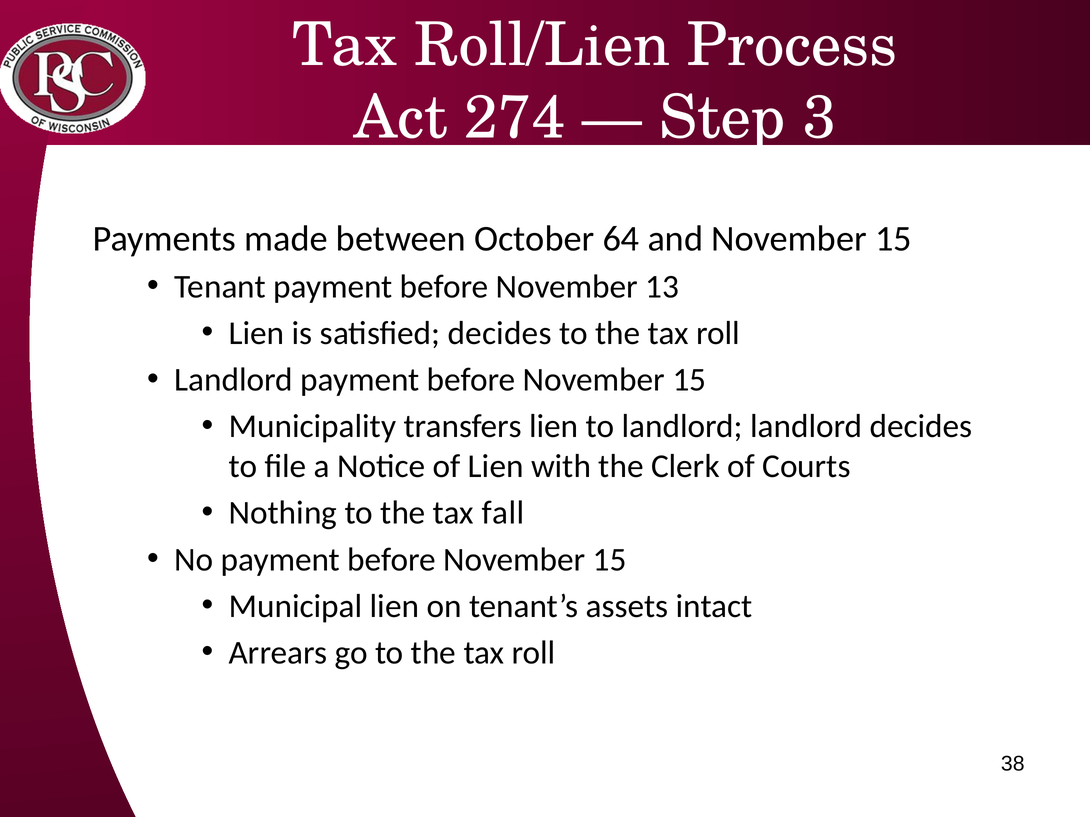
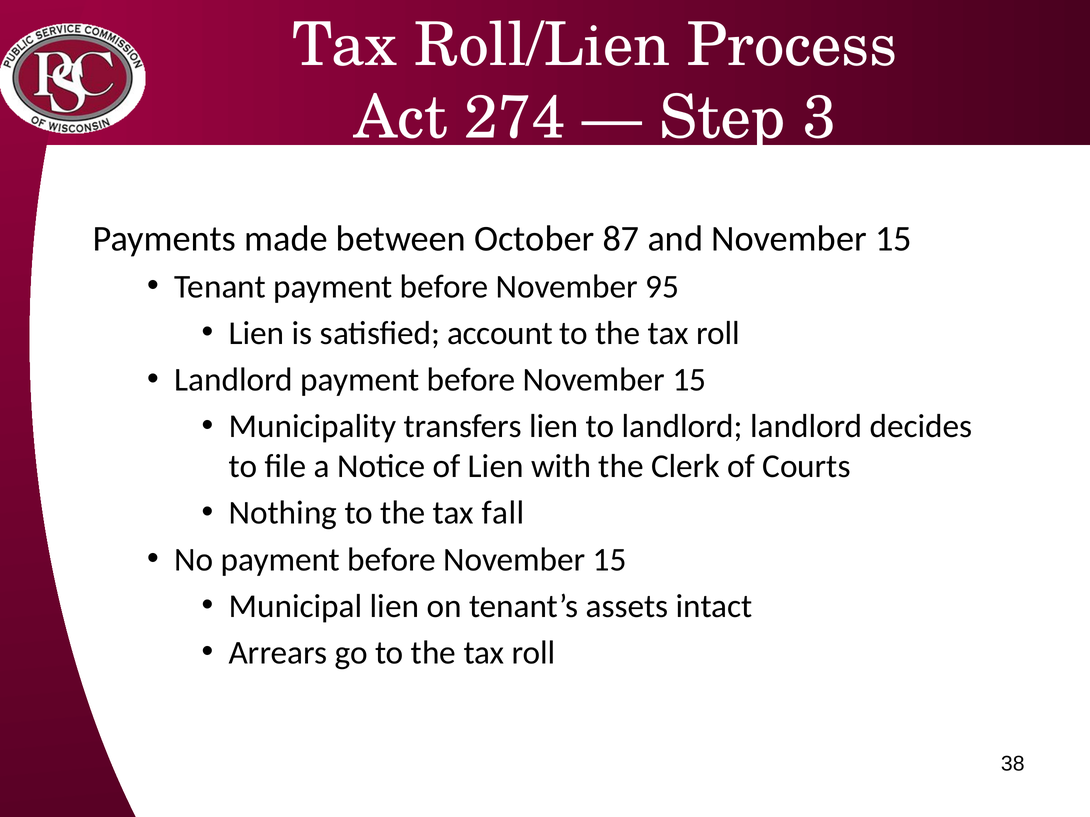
64: 64 -> 87
13: 13 -> 95
satisfied decides: decides -> account
